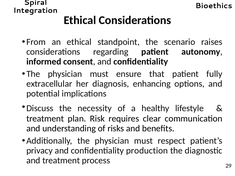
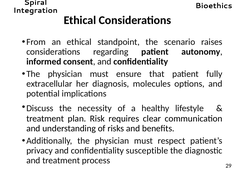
enhancing: enhancing -> molecules
production: production -> susceptible
